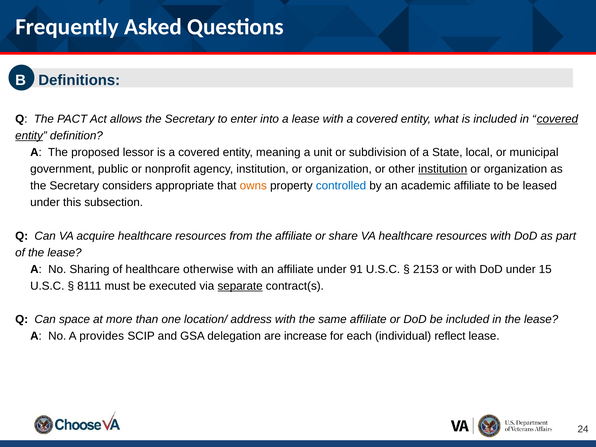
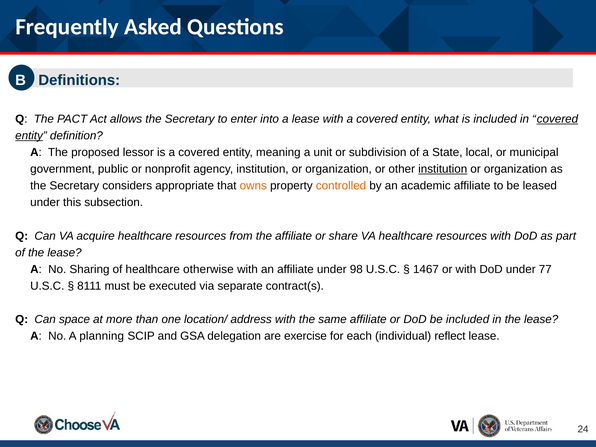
controlled colour: blue -> orange
91: 91 -> 98
2153: 2153 -> 1467
15: 15 -> 77
separate underline: present -> none
provides: provides -> planning
increase: increase -> exercise
